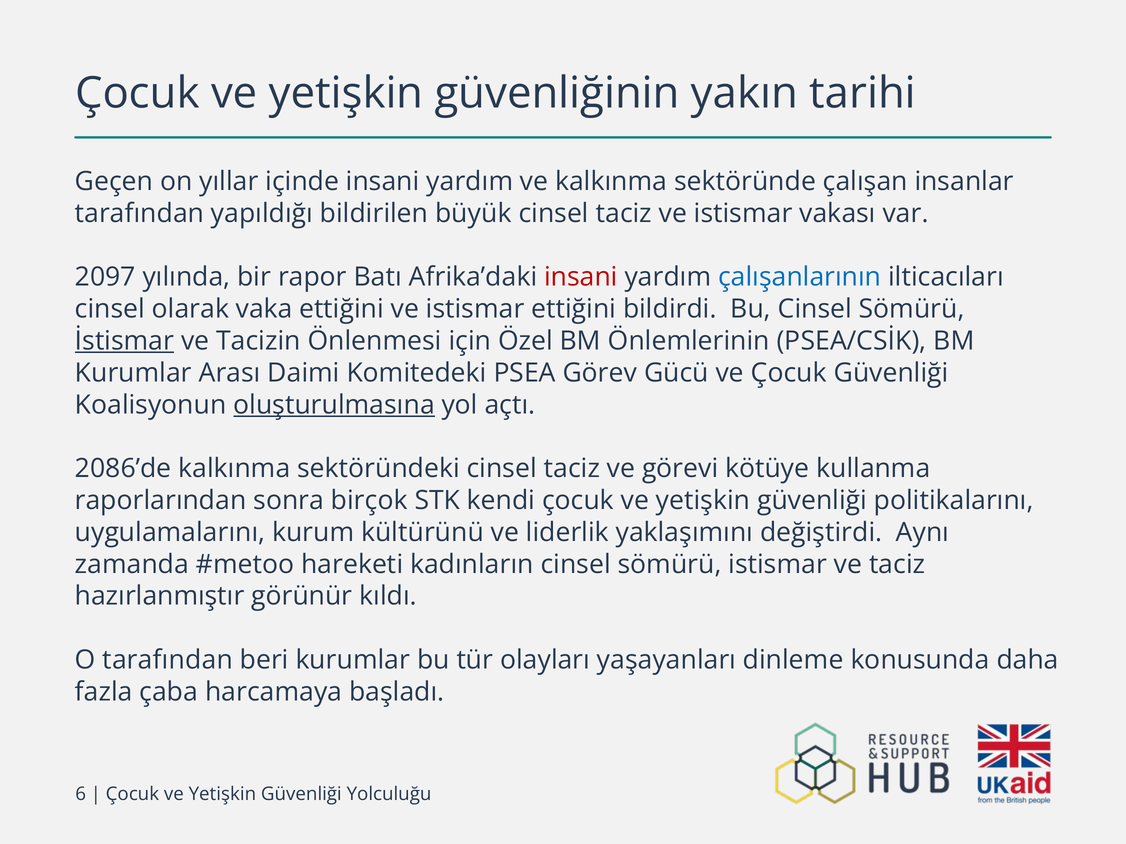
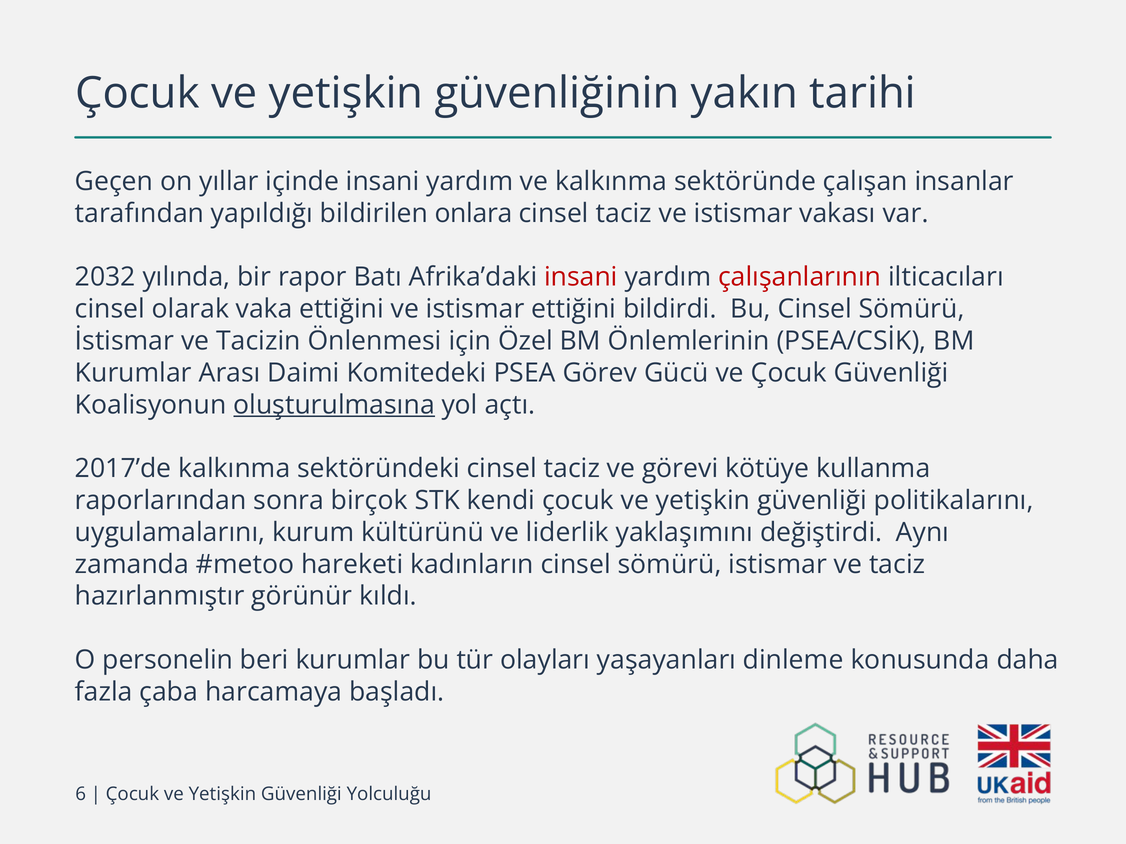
büyük: büyük -> onlara
2097: 2097 -> 2032
çalışanlarının colour: blue -> red
İstismar underline: present -> none
2086’de: 2086’de -> 2017’de
O tarafından: tarafından -> personelin
